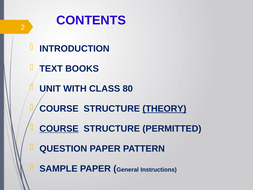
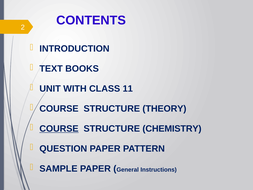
80: 80 -> 11
THEORY underline: present -> none
PERMITTED: PERMITTED -> CHEMISTRY
